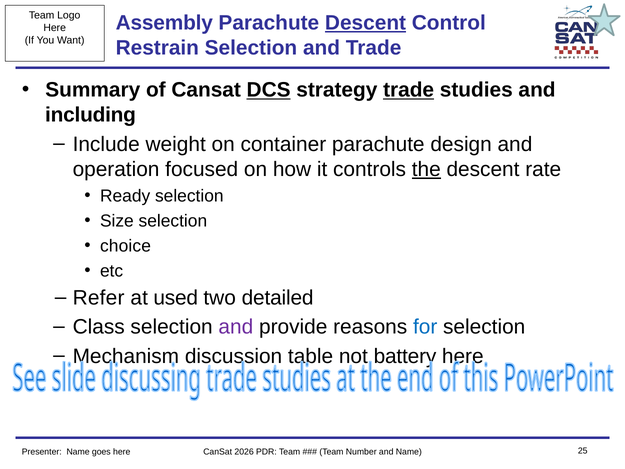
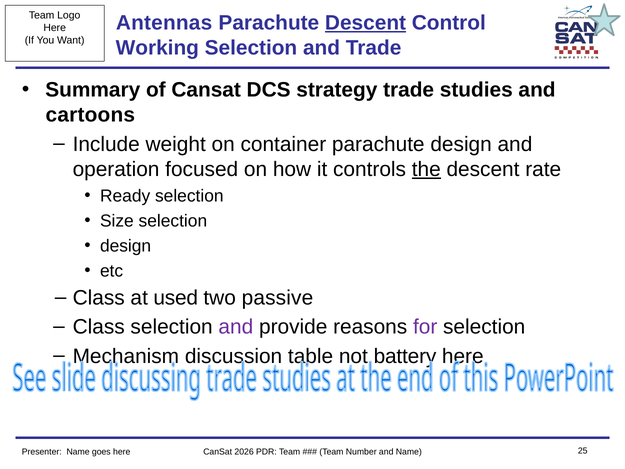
Assembly: Assembly -> Antennas
Restrain: Restrain -> Working
DCS underline: present -> none
trade at (409, 90) underline: present -> none
including: including -> cartoons
choice at (125, 246): choice -> design
Refer at (99, 298): Refer -> Class
detailed: detailed -> passive
for colour: blue -> purple
